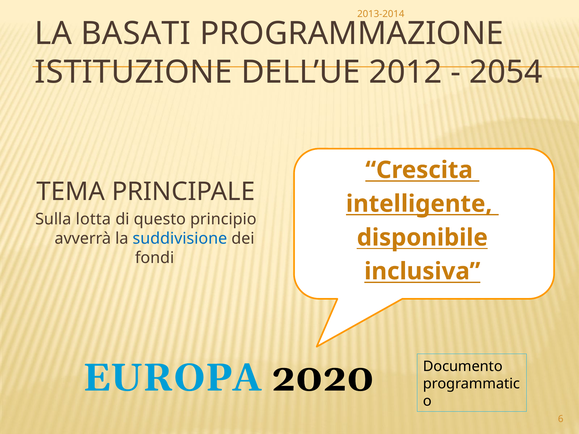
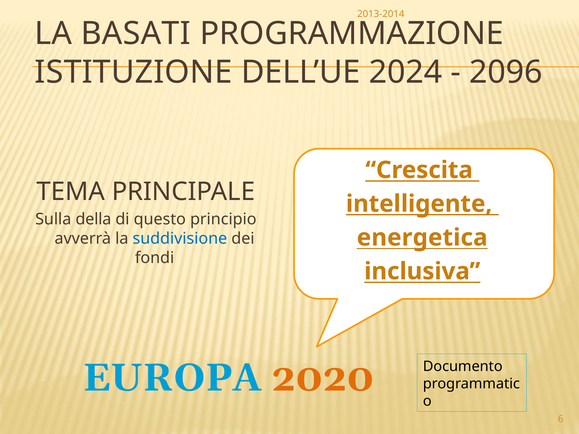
2012: 2012 -> 2024
2054: 2054 -> 2096
lotta: lotta -> della
disponibile: disponibile -> energetica
2020 colour: black -> orange
